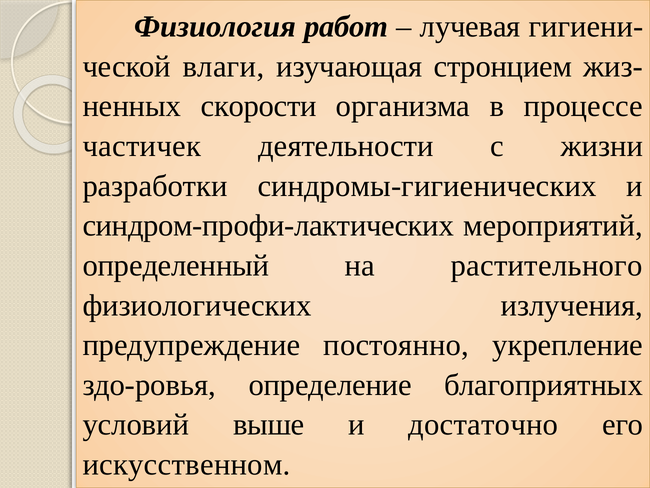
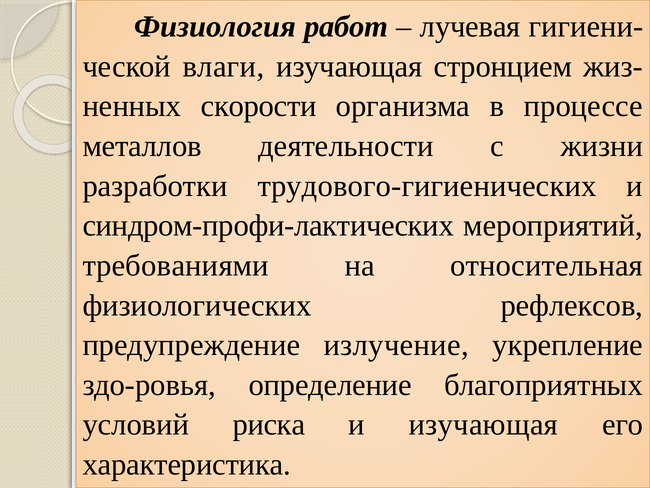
частичек: частичек -> металлов
синдромы-гигиенических: синдромы-гигиенических -> трудового-гигиенических
определенный: определенный -> требованиями
растительного: растительного -> относительная
излучения: излучения -> рефлексов
постоянно: постоянно -> излучение
выше: выше -> риска
и достаточно: достаточно -> изучающая
искусственном: искусственном -> характеристика
